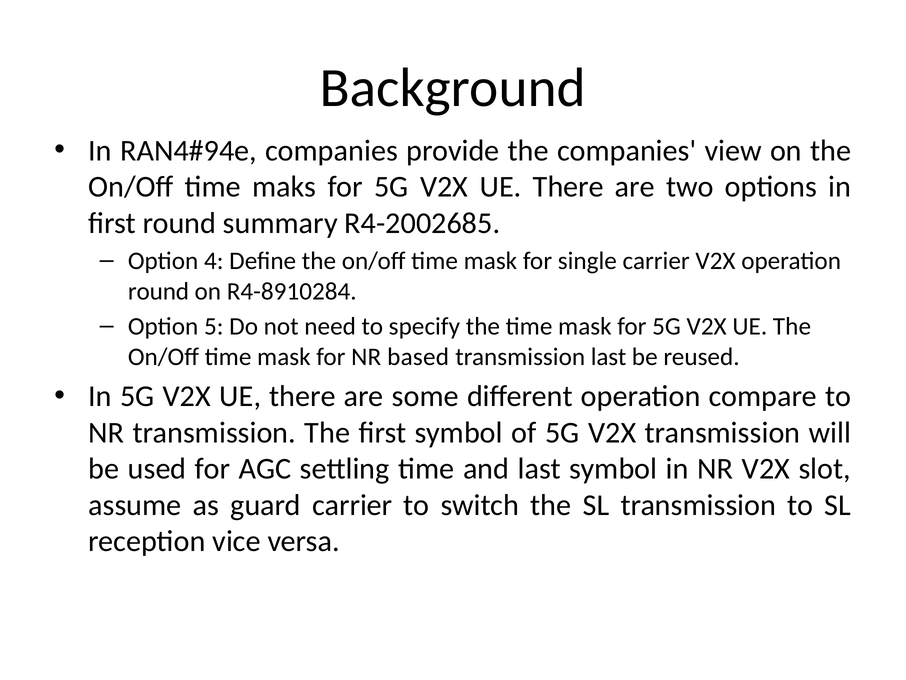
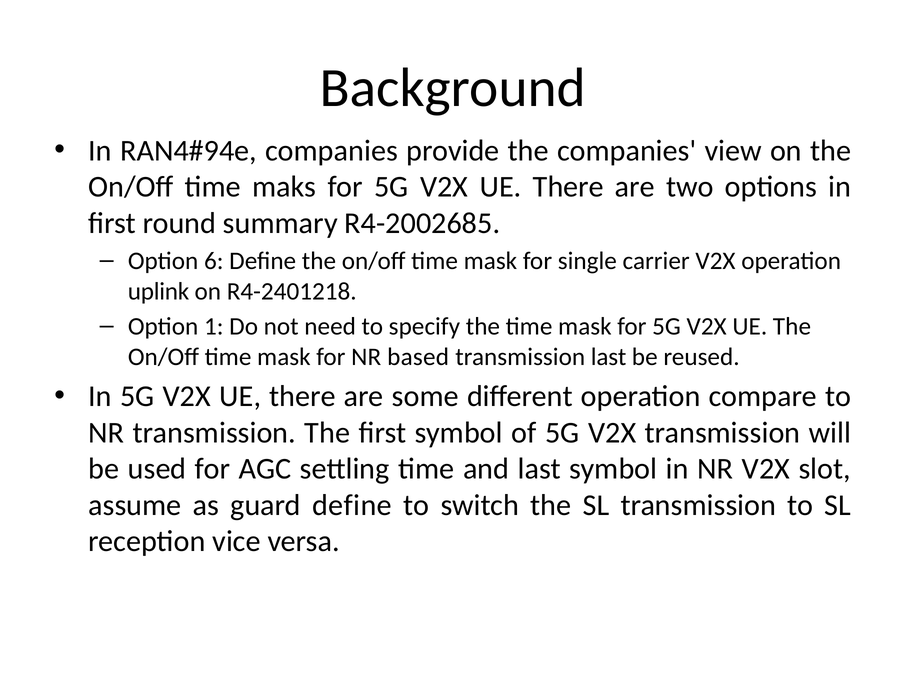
4: 4 -> 6
round at (159, 291): round -> uplink
R4-8910284: R4-8910284 -> R4-2401218
5: 5 -> 1
guard carrier: carrier -> define
